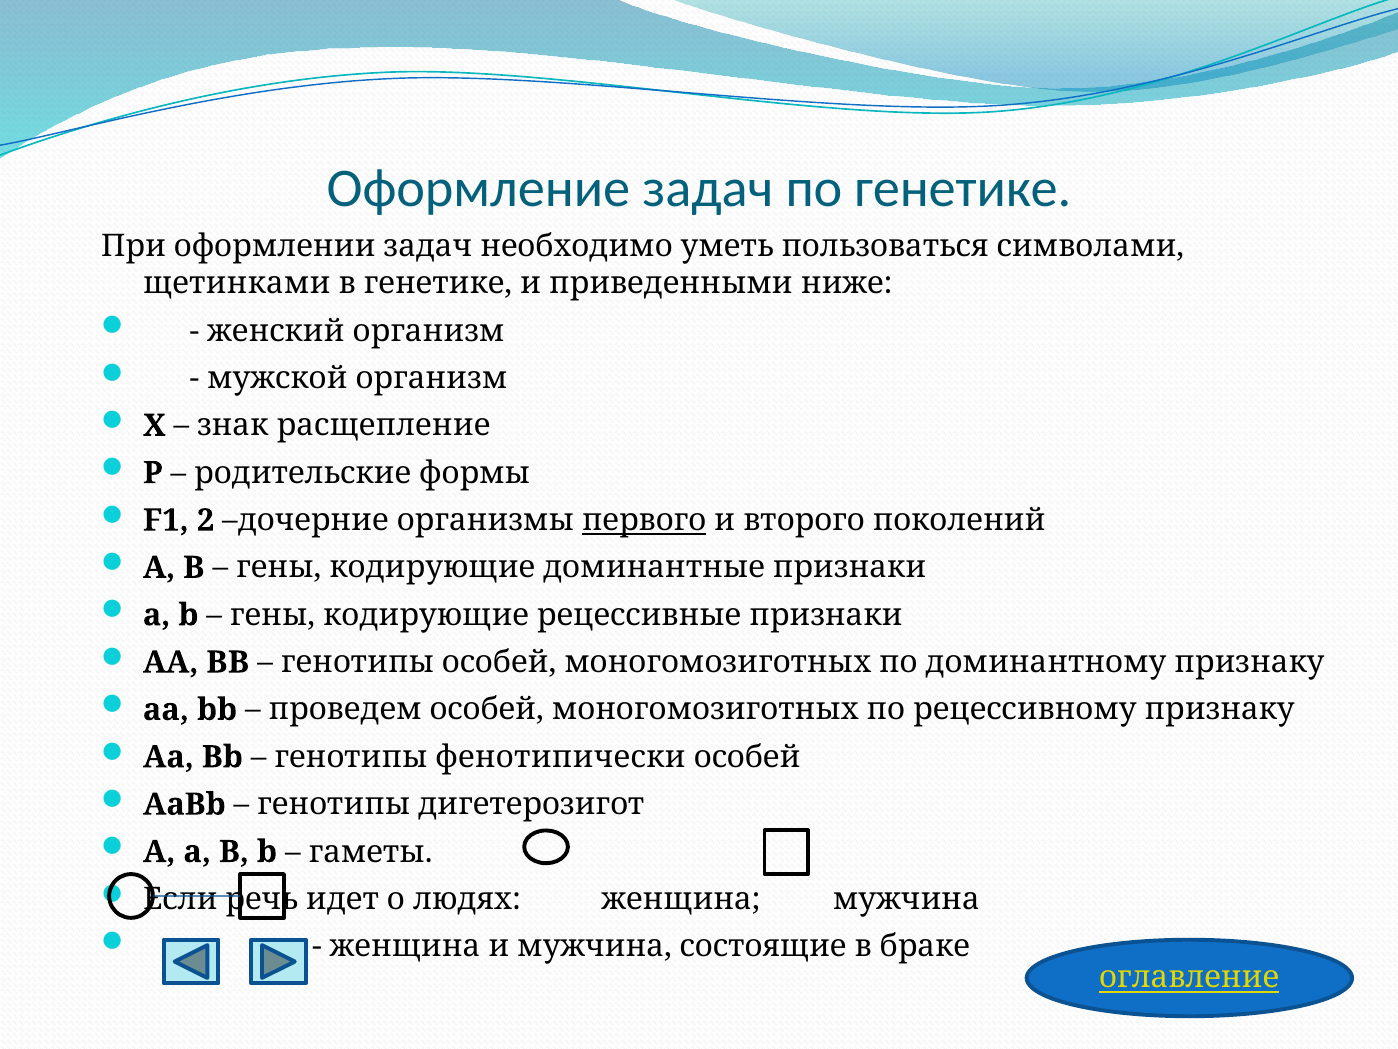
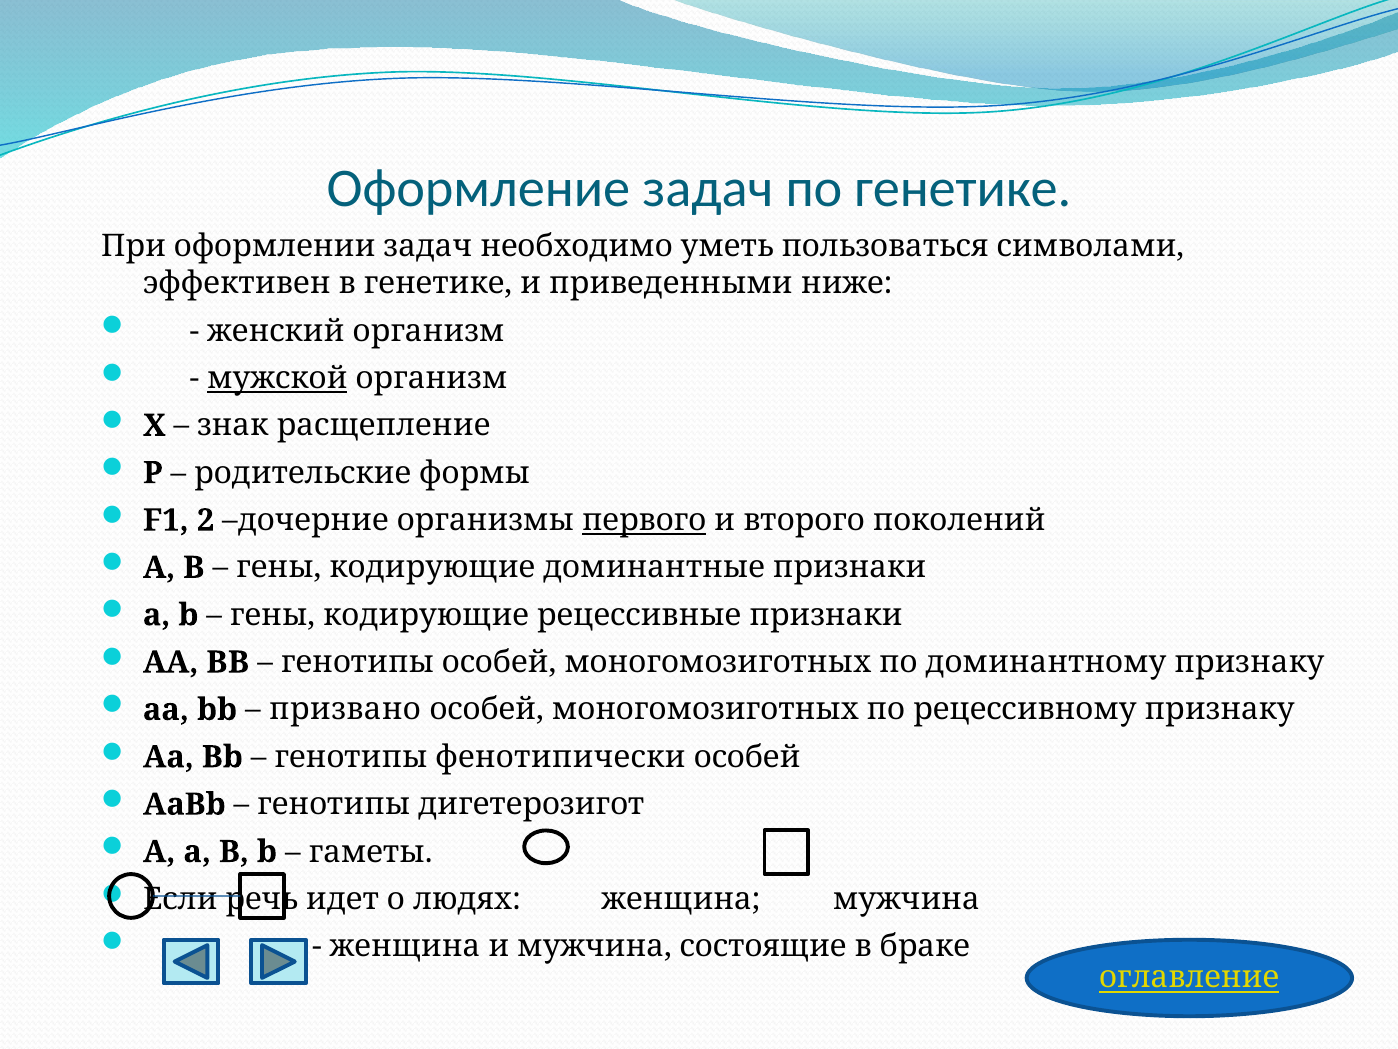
щетинками: щетинками -> эффективен
мужской underline: none -> present
проведем: проведем -> призвано
